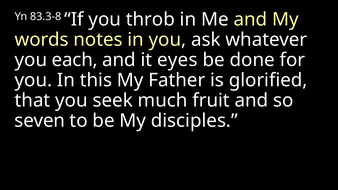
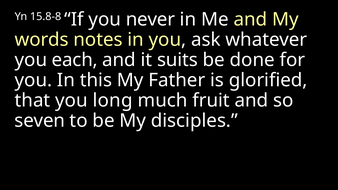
83.3-8: 83.3-8 -> 15.8-8
throb: throb -> never
eyes: eyes -> suits
seek: seek -> long
